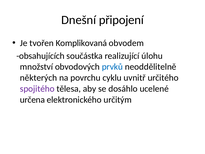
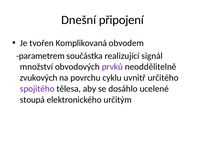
obsahujících: obsahujících -> parametrem
úlohu: úlohu -> signál
prvků colour: blue -> purple
některých: některých -> zvukových
určena: určena -> stoupá
